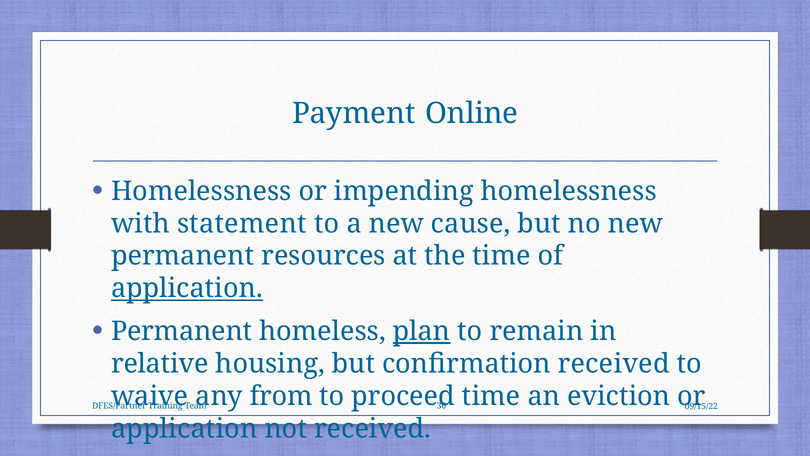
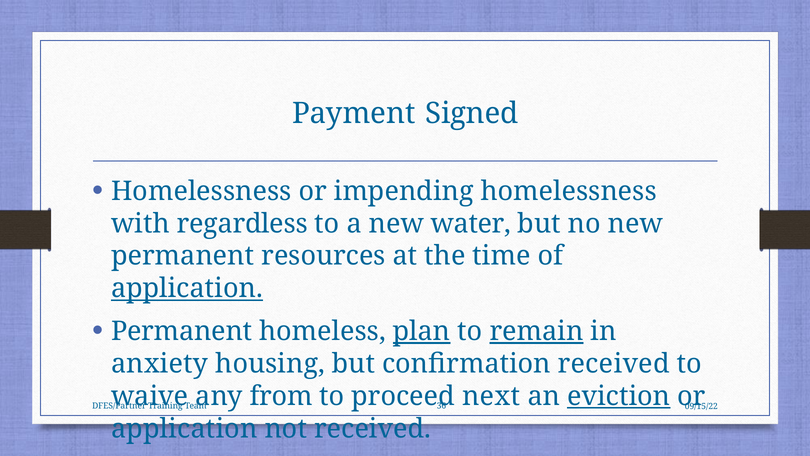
Online: Online -> Signed
statement: statement -> regardless
cause: cause -> water
remain underline: none -> present
relative: relative -> anxiety
time at (491, 396): time -> next
eviction underline: none -> present
